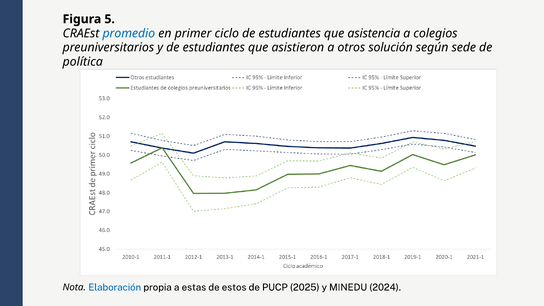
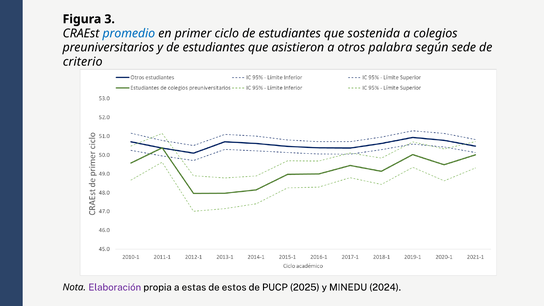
5: 5 -> 3
asistencia: asistencia -> sostenida
solución: solución -> palabra
política: política -> criterio
Elaboración colour: blue -> purple
